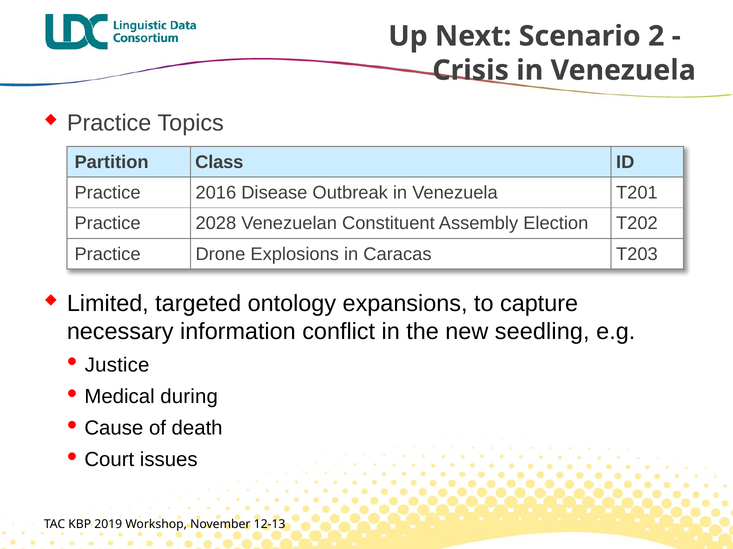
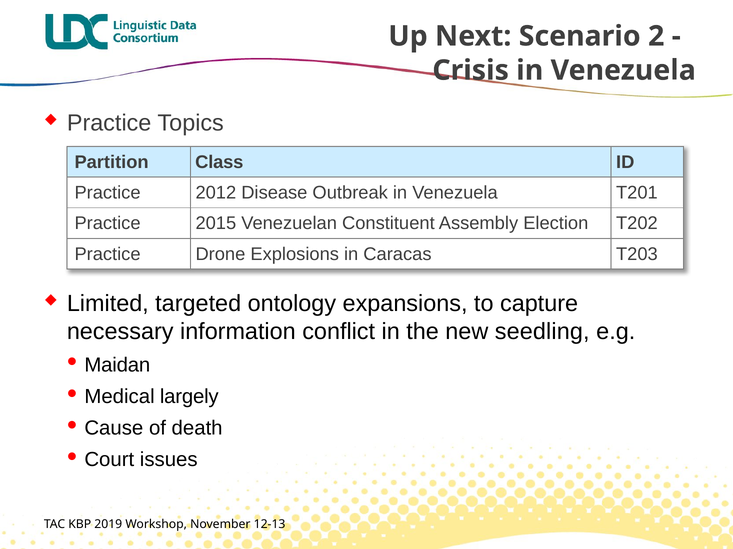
2016: 2016 -> 2012
2028: 2028 -> 2015
Justice: Justice -> Maidan
during: during -> largely
